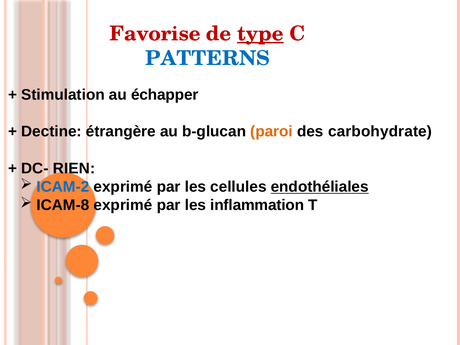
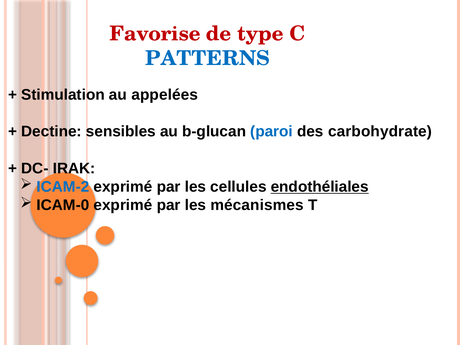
type underline: present -> none
échapper: échapper -> appelées
étrangère: étrangère -> sensibles
paroi colour: orange -> blue
RIEN: RIEN -> IRAK
ICAM-8: ICAM-8 -> ICAM-0
inflammation: inflammation -> mécanismes
